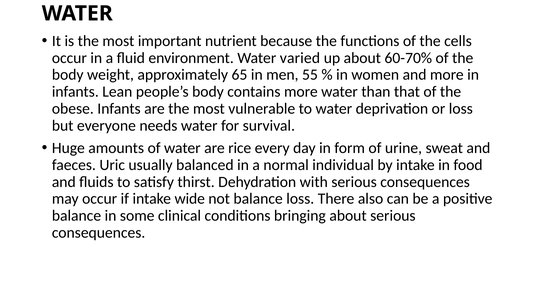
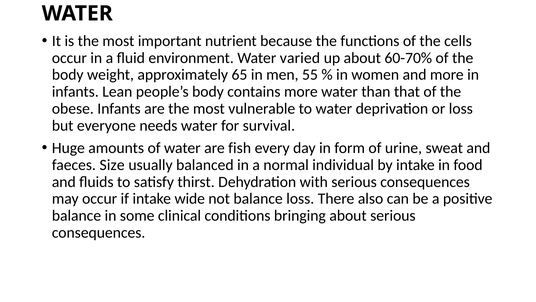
rice: rice -> fish
Uric: Uric -> Size
